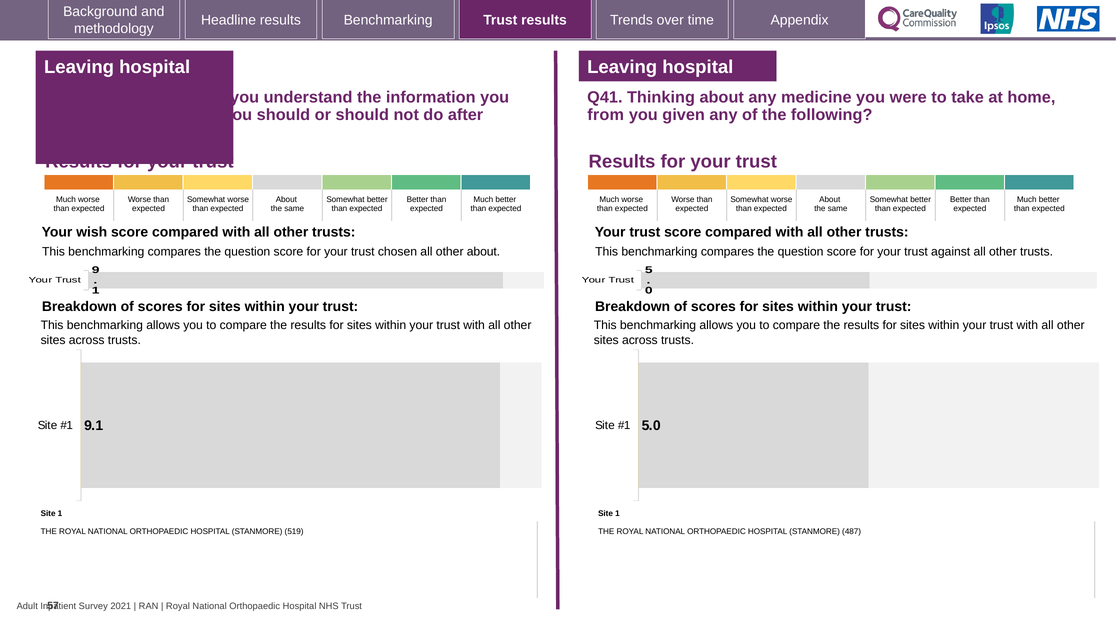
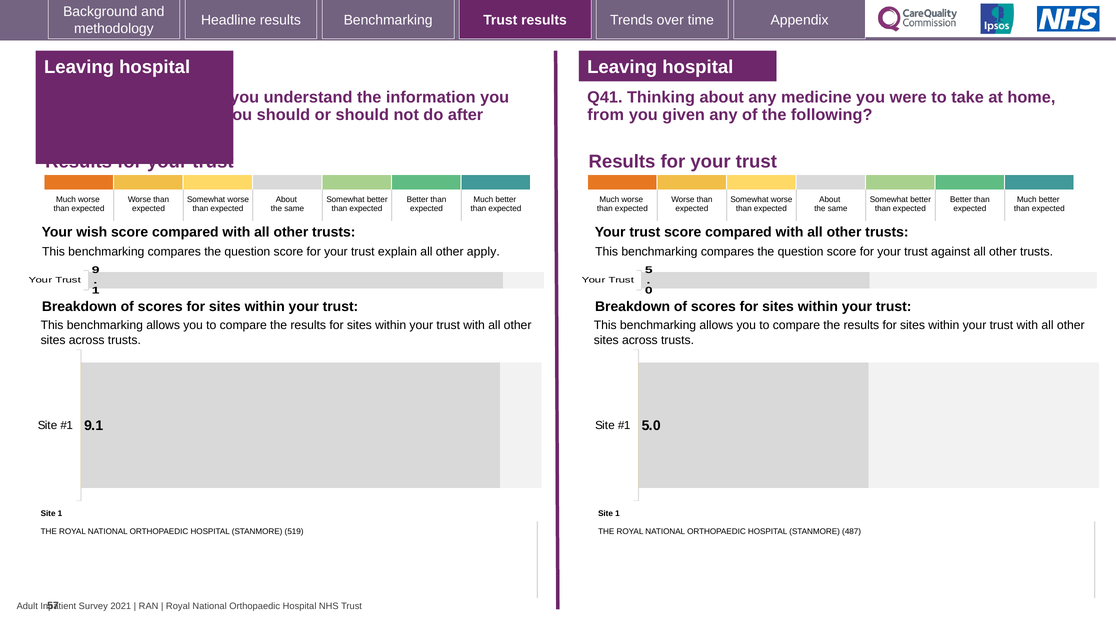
chosen: chosen -> explain
other about: about -> apply
